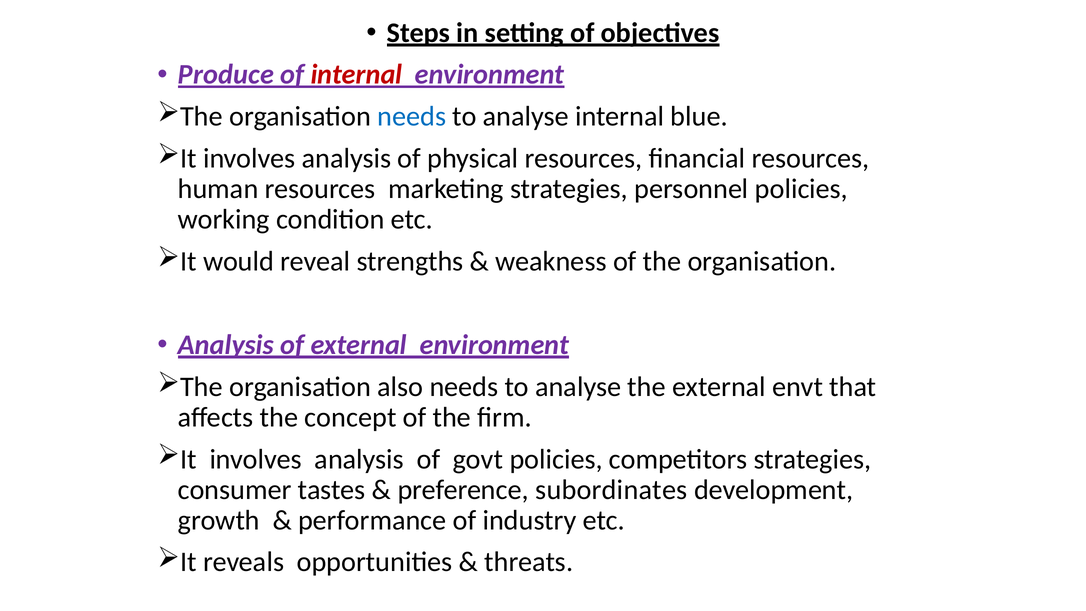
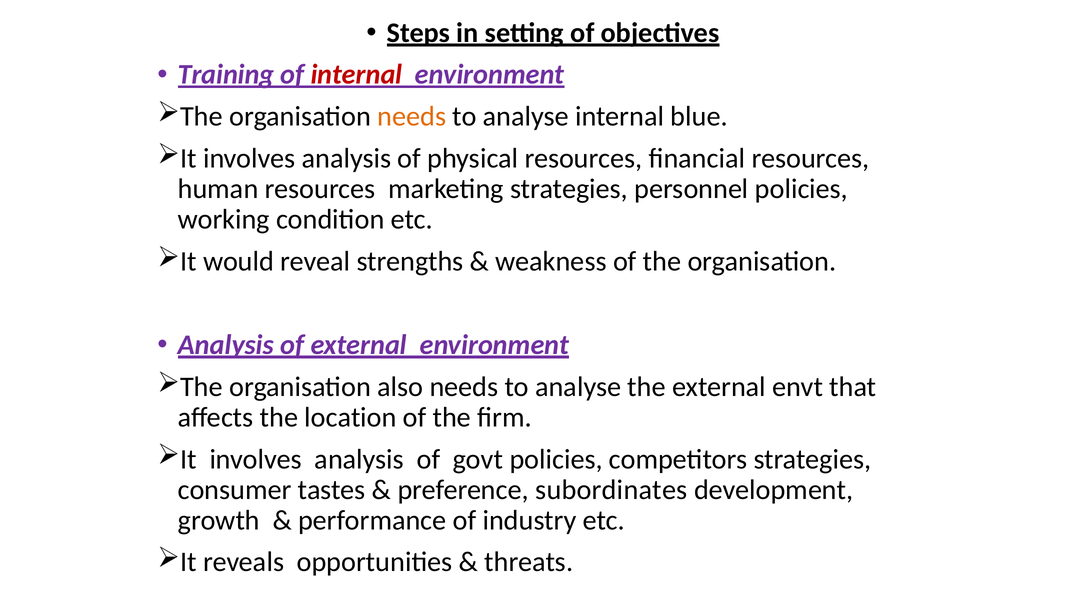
Produce: Produce -> Training
needs at (412, 116) colour: blue -> orange
concept: concept -> location
